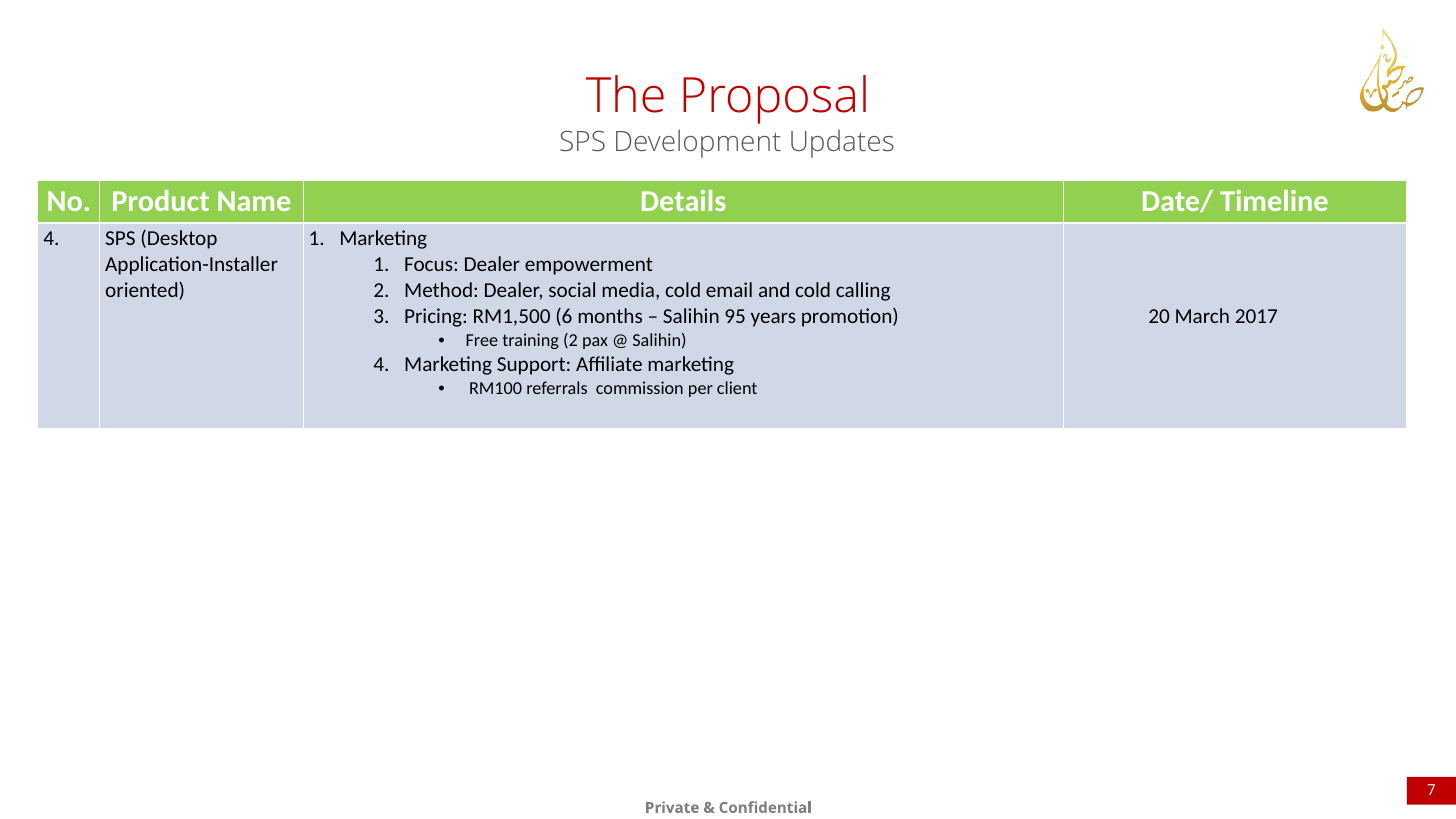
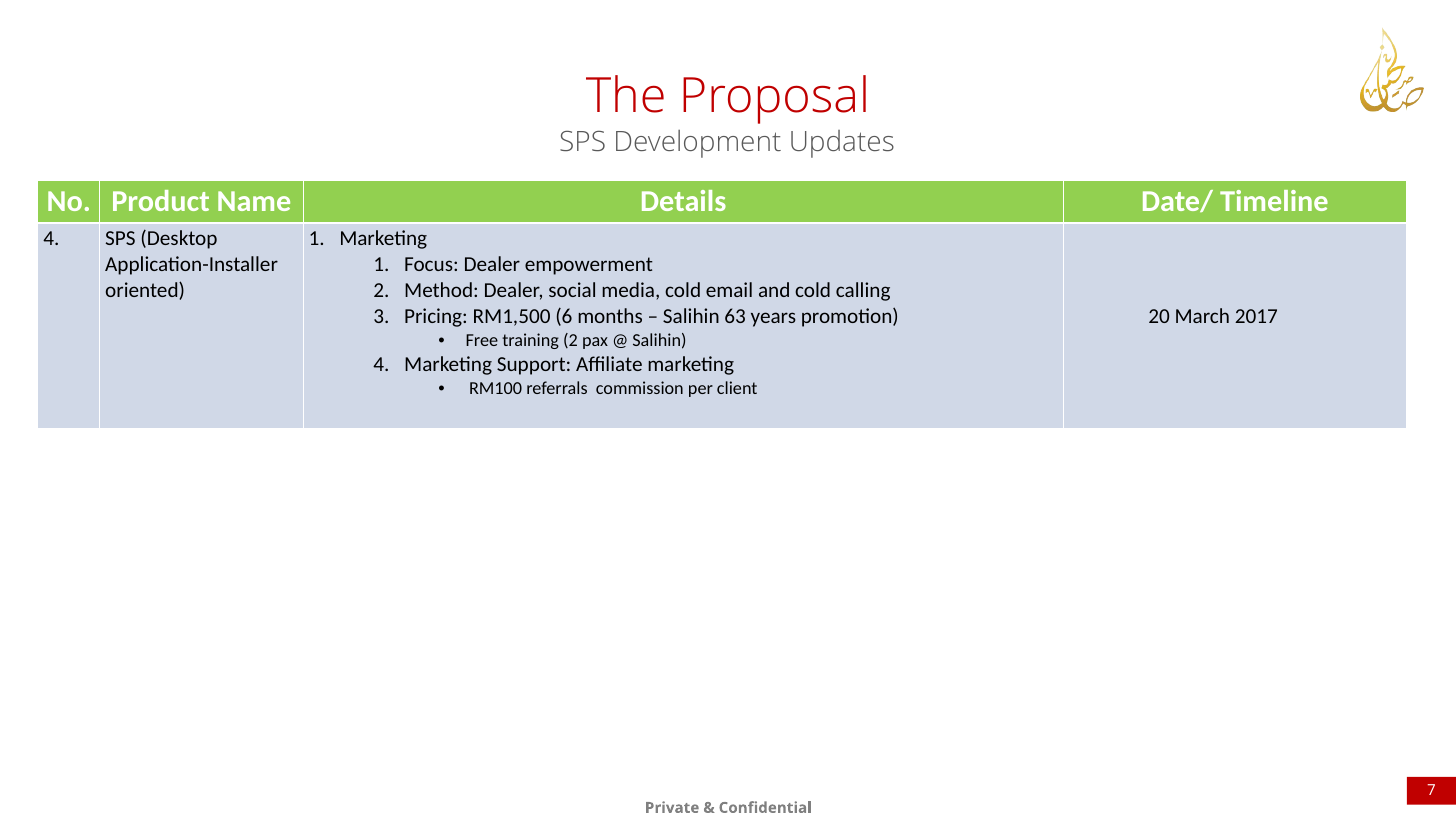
95: 95 -> 63
